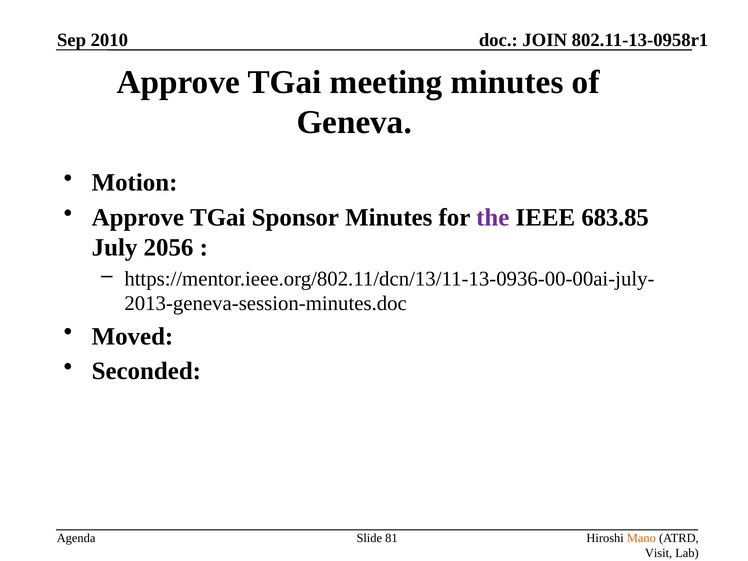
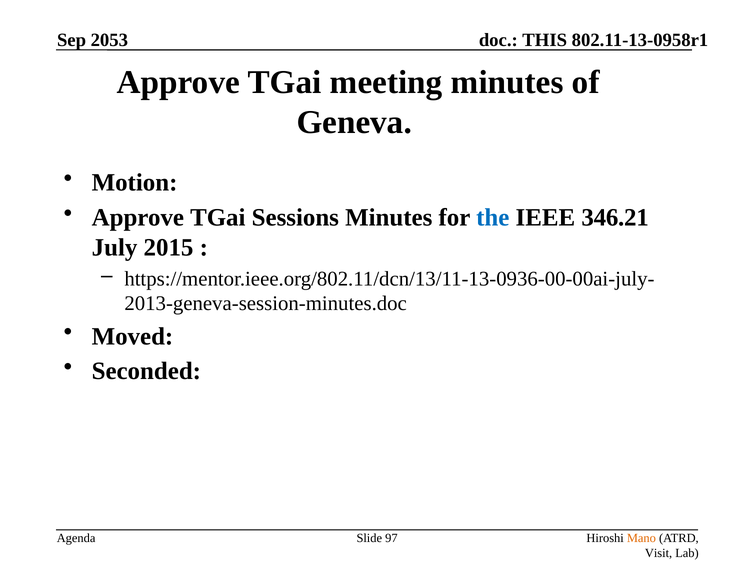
2010: 2010 -> 2053
JOIN: JOIN -> THIS
Sponsor: Sponsor -> Sessions
the colour: purple -> blue
683.85: 683.85 -> 346.21
2056: 2056 -> 2015
81: 81 -> 97
